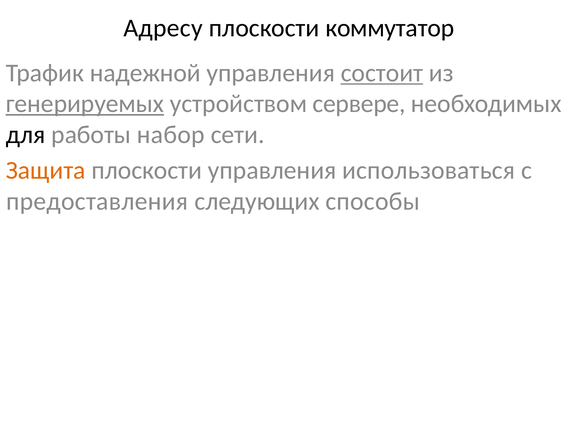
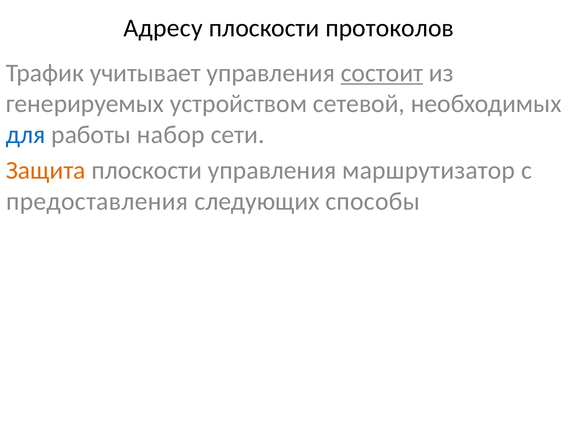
коммутатор: коммутатор -> протоколов
надежной: надежной -> учитывает
генерируемых underline: present -> none
сервере: сервере -> сетевой
для colour: black -> blue
использоваться: использоваться -> маршрутизатор
